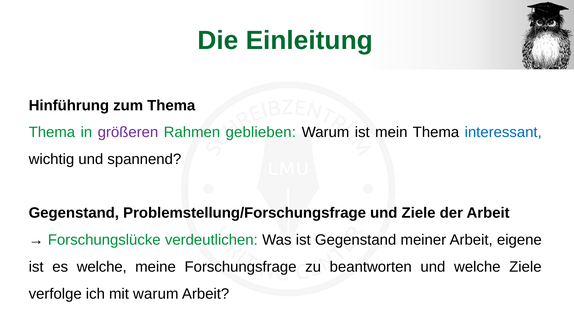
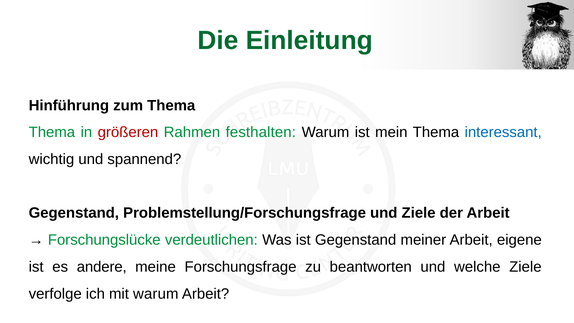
größeren colour: purple -> red
geblieben: geblieben -> festhalten
es welche: welche -> andere
